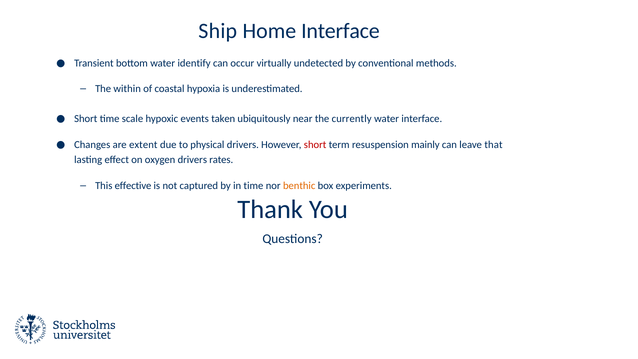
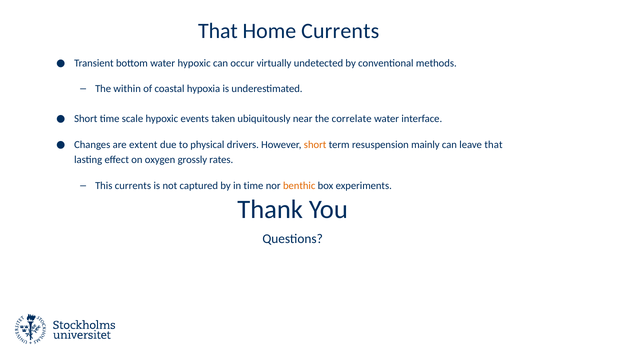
Ship at (218, 31): Ship -> That
Home Interface: Interface -> Currents
water identify: identify -> hypoxic
currently: currently -> correlate
short at (315, 145) colour: red -> orange
oxygen drivers: drivers -> grossly
This effective: effective -> currents
